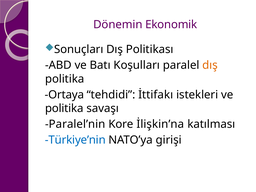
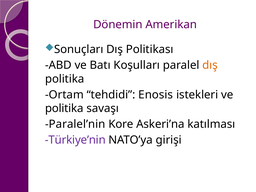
Ekonomik: Ekonomik -> Amerikan
Ortaya: Ortaya -> Ortam
İttifakı: İttifakı -> Enosis
İlişkin’na: İlişkin’na -> Askeri’na
Türkiye’nin colour: blue -> purple
